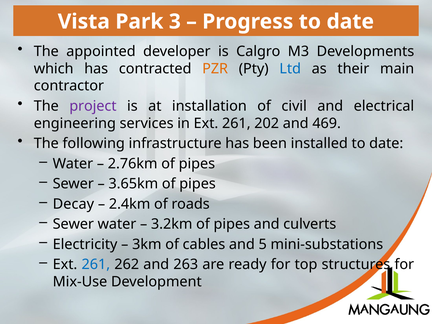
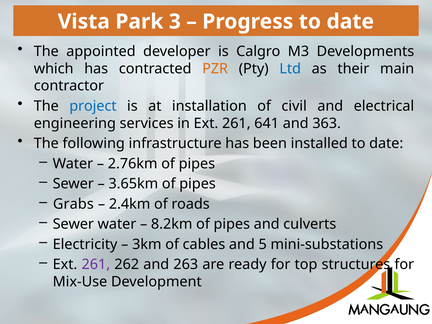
project colour: purple -> blue
202: 202 -> 641
469: 469 -> 363
Decay: Decay -> Grabs
3.2km: 3.2km -> 8.2km
261 at (96, 264) colour: blue -> purple
